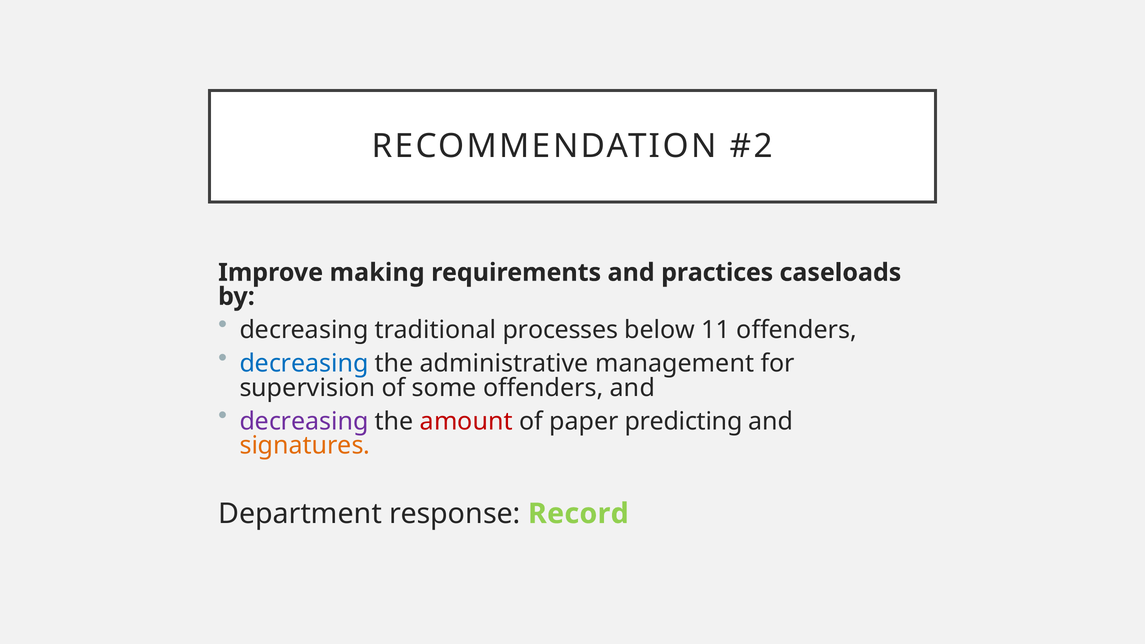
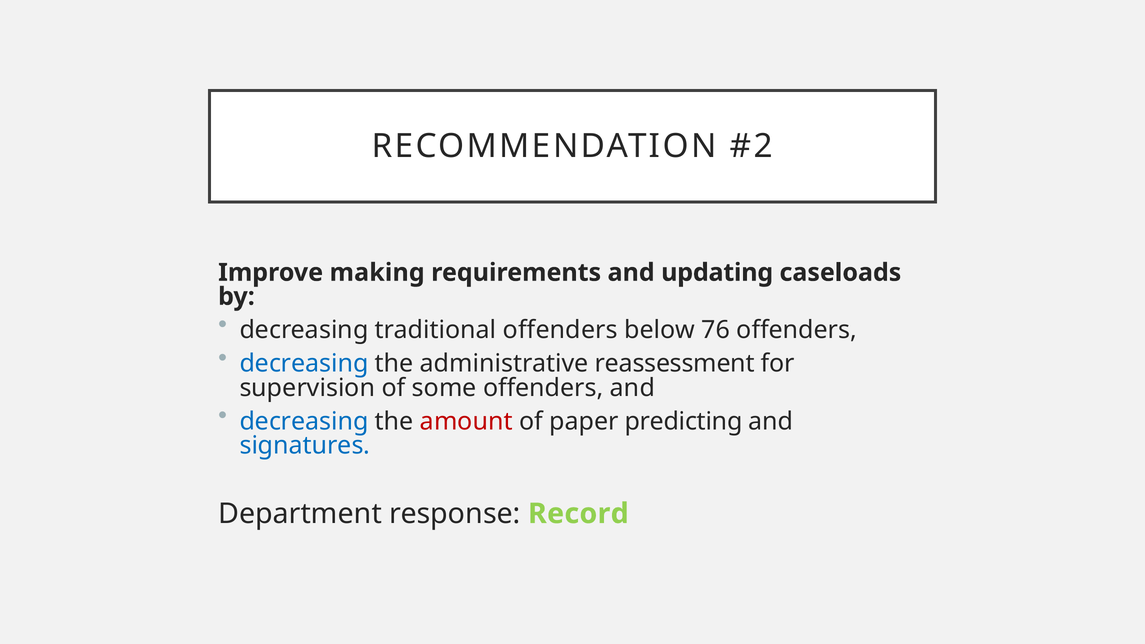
practices: practices -> updating
traditional processes: processes -> offenders
11: 11 -> 76
management: management -> reassessment
decreasing at (304, 421) colour: purple -> blue
signatures colour: orange -> blue
